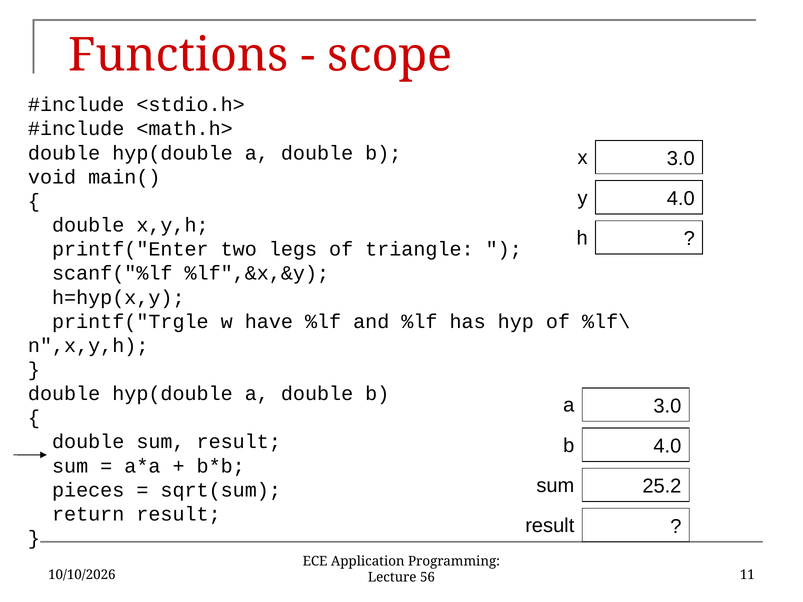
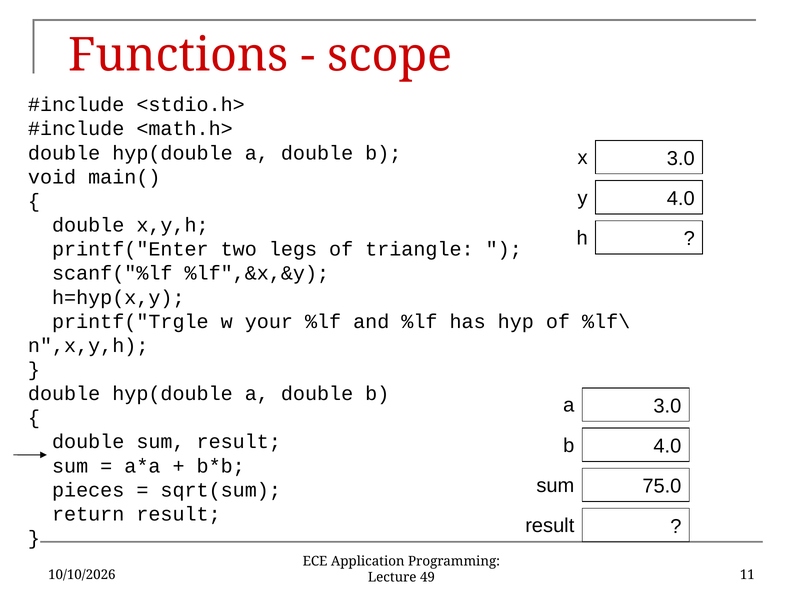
have: have -> your
25.2: 25.2 -> 75.0
56: 56 -> 49
